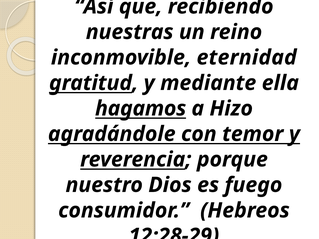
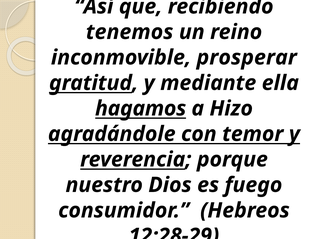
nuestras: nuestras -> tenemos
eternidad: eternidad -> prosperar
